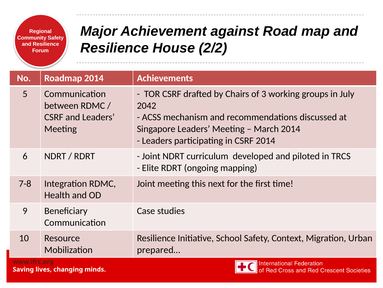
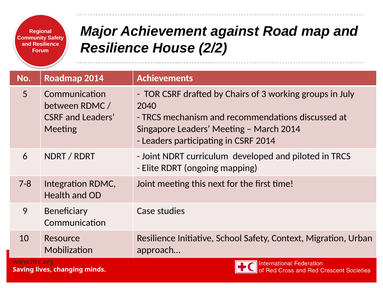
2042: 2042 -> 2040
ACSS at (152, 117): ACSS -> TRCS
prepared…: prepared… -> approach…
